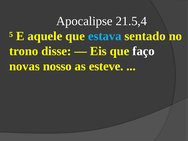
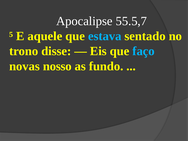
21.5,4: 21.5,4 -> 55.5,7
faço colour: white -> light blue
esteve: esteve -> fundo
